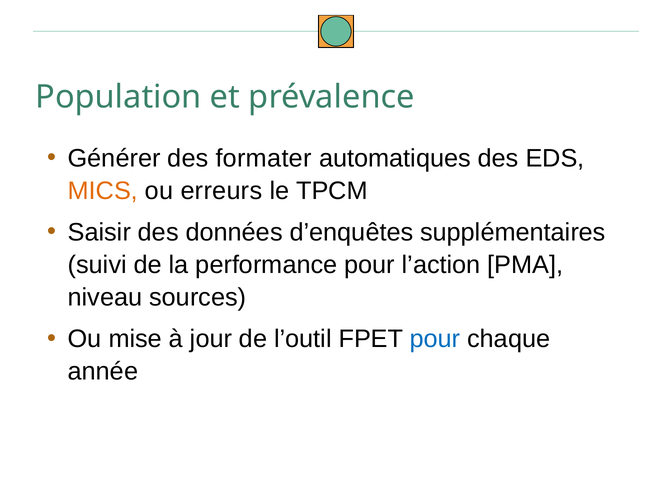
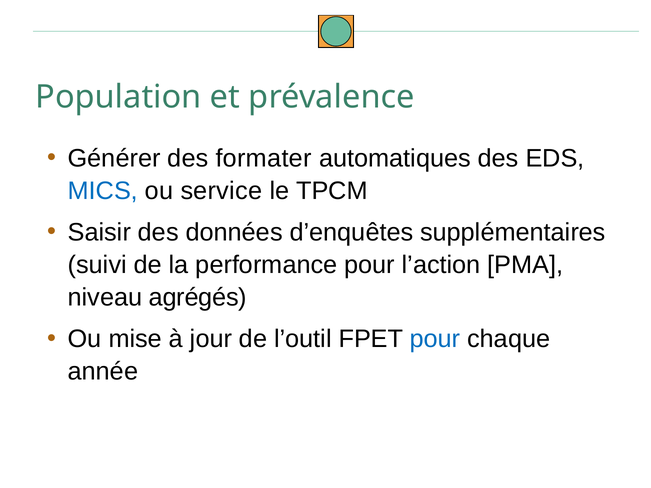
MICS colour: orange -> blue
erreurs: erreurs -> service
sources: sources -> agrégés
